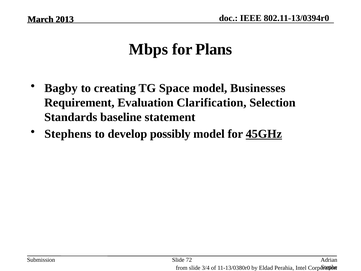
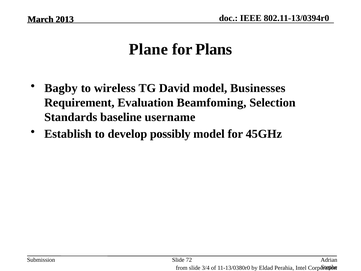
Mbps: Mbps -> Plane
creating: creating -> wireless
Space: Space -> David
Clarification: Clarification -> Beamfoming
statement: statement -> username
Stephens: Stephens -> Establish
45GHz underline: present -> none
